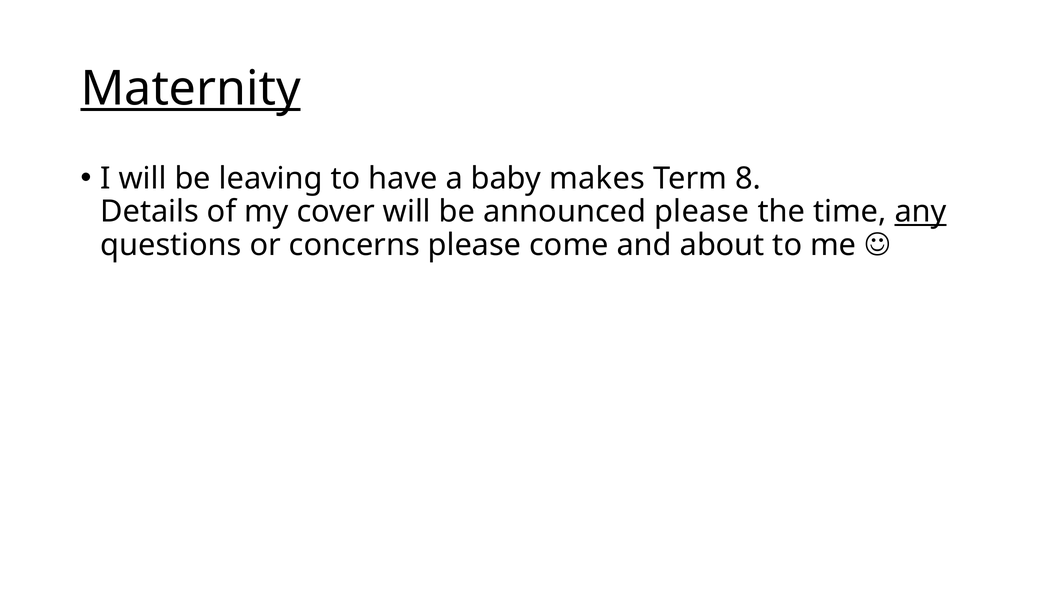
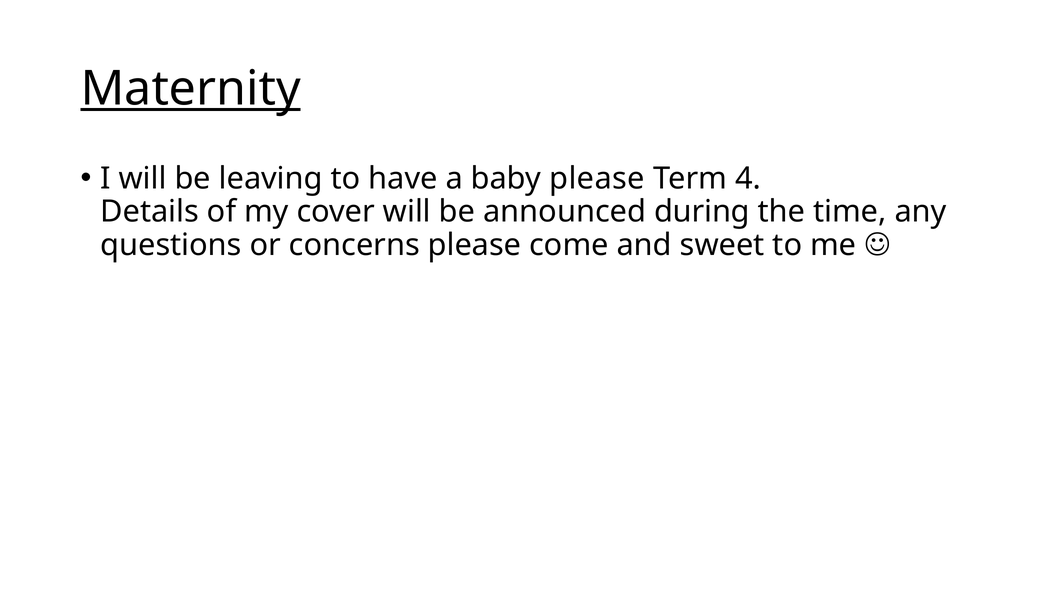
baby makes: makes -> please
8: 8 -> 4
announced please: please -> during
any underline: present -> none
about: about -> sweet
